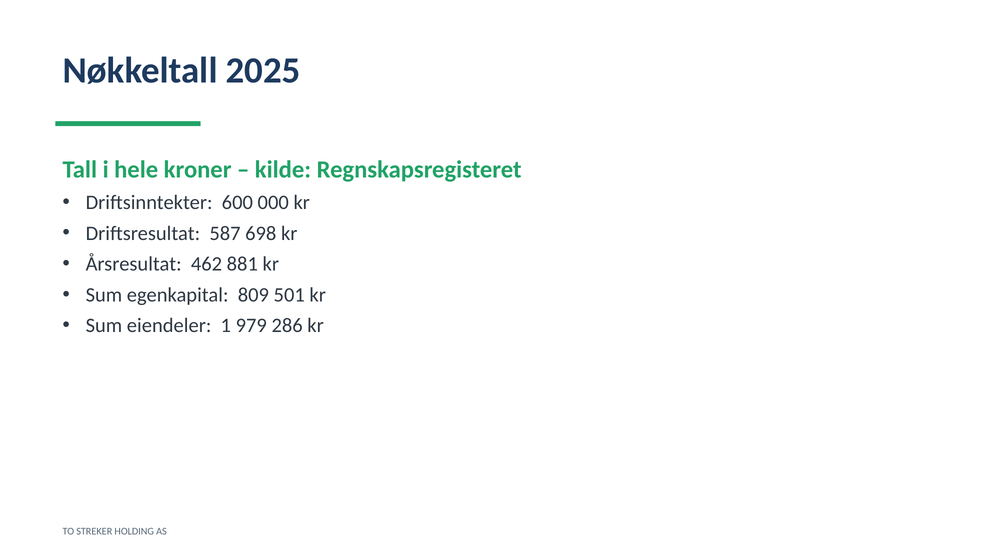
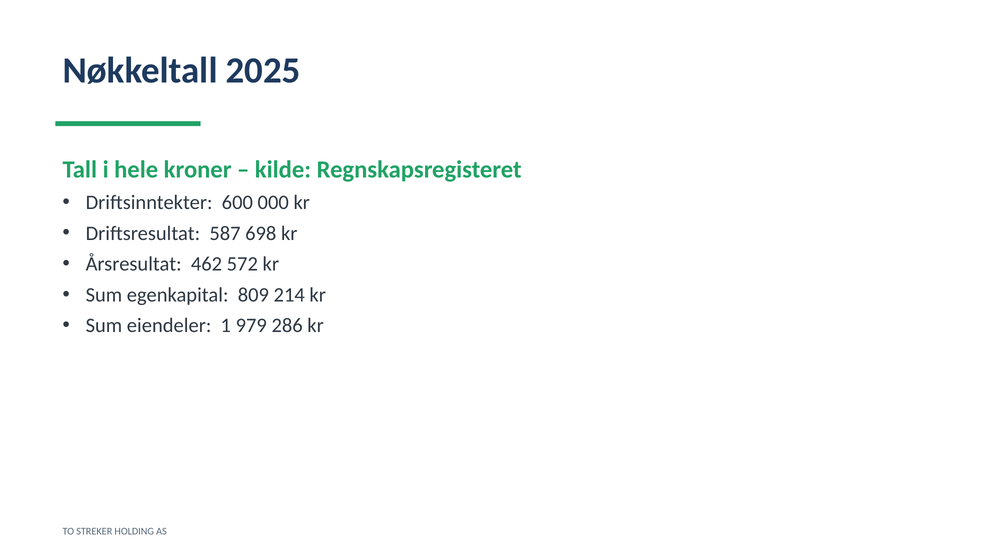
881: 881 -> 572
501: 501 -> 214
